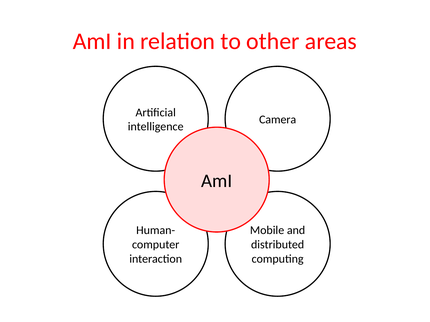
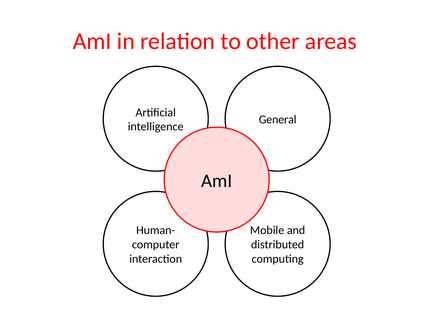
Camera: Camera -> General
